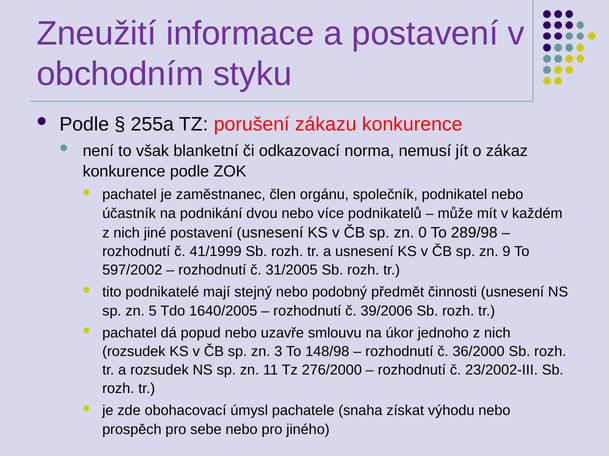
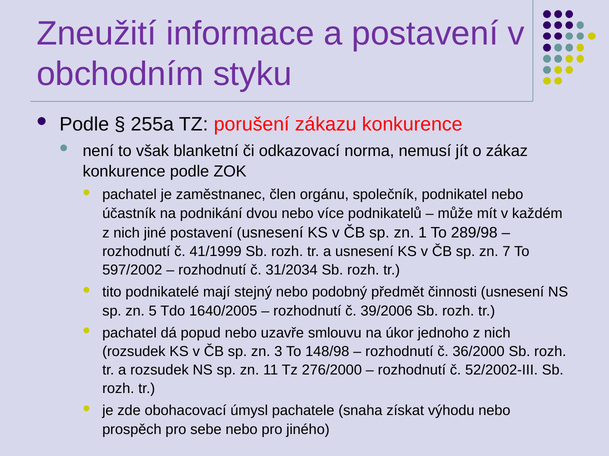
0: 0 -> 1
9: 9 -> 7
31/2005: 31/2005 -> 31/2034
23/2002-III: 23/2002-III -> 52/2002-III
